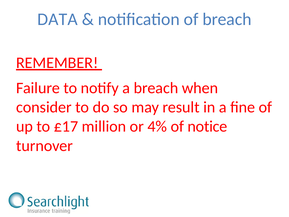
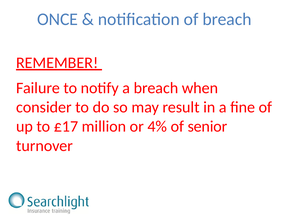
DATA: DATA -> ONCE
notice: notice -> senior
